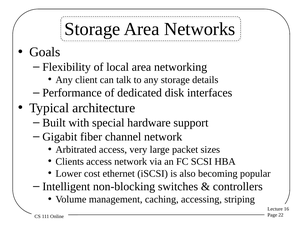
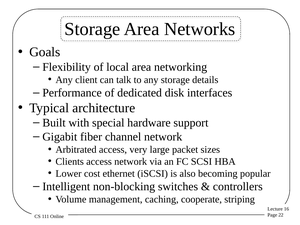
accessing: accessing -> cooperate
